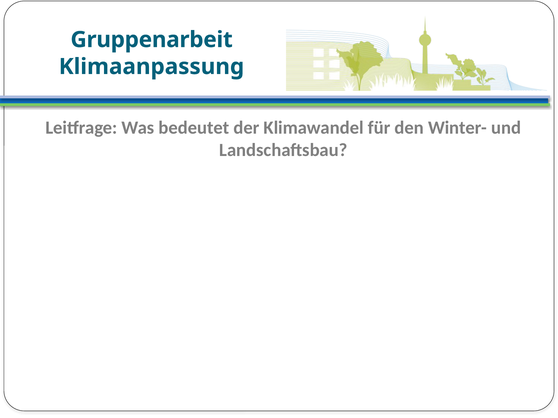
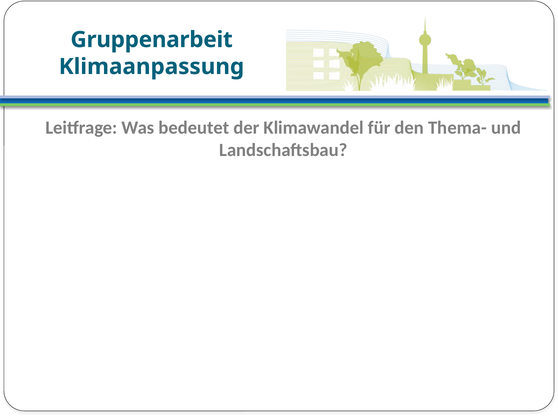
Winter-: Winter- -> Thema-
